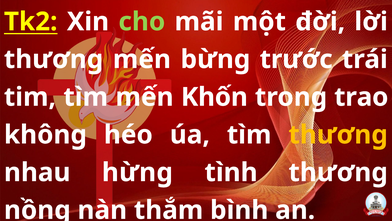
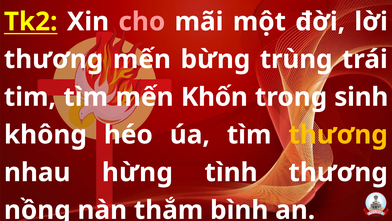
cho colour: light green -> pink
trước: trước -> trùng
trao: trao -> sinh
